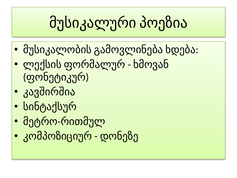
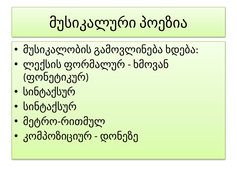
კავშირშია at (49, 92): კავშირშია -> სინტაქსურ
